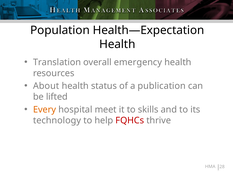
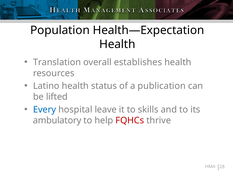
emergency: emergency -> establishes
About: About -> Latino
Every colour: orange -> blue
meet: meet -> leave
technology: technology -> ambulatory
